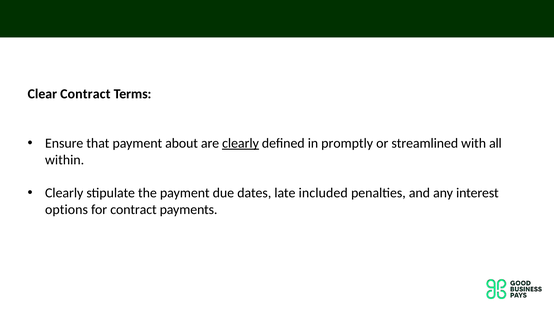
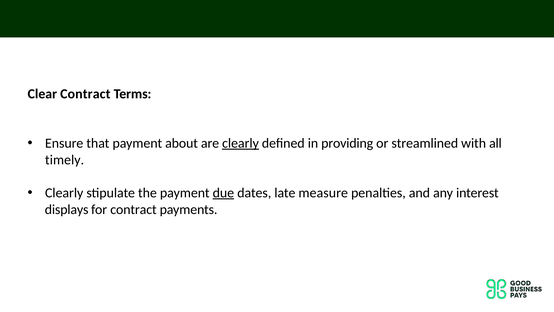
promptly: promptly -> providing
within: within -> timely
due underline: none -> present
included: included -> measure
options: options -> displays
